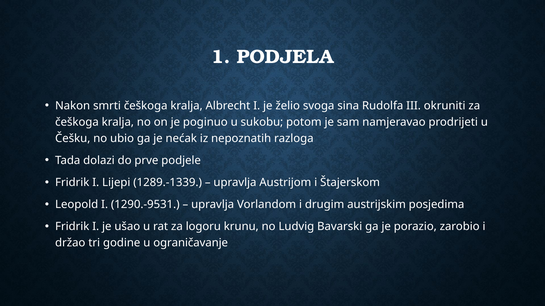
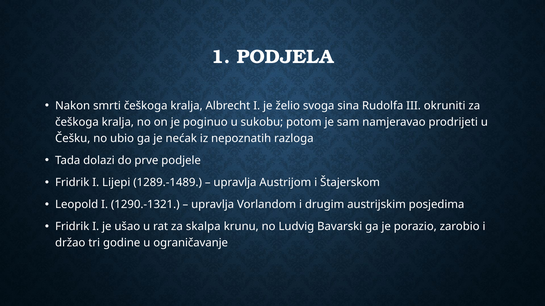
1289.-1339: 1289.-1339 -> 1289.-1489
1290.-9531: 1290.-9531 -> 1290.-1321
logoru: logoru -> skalpa
